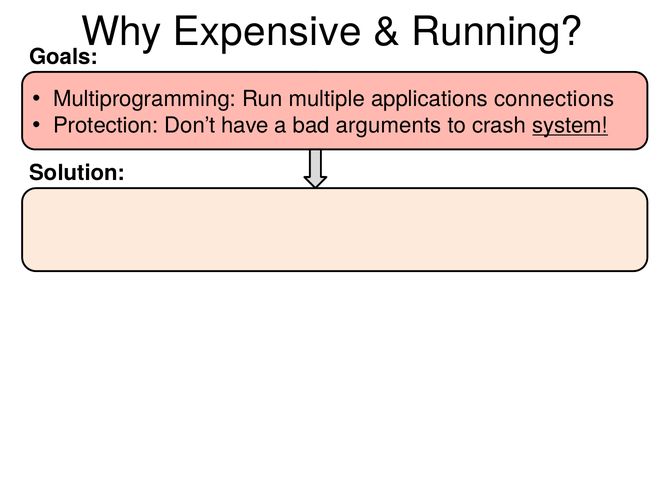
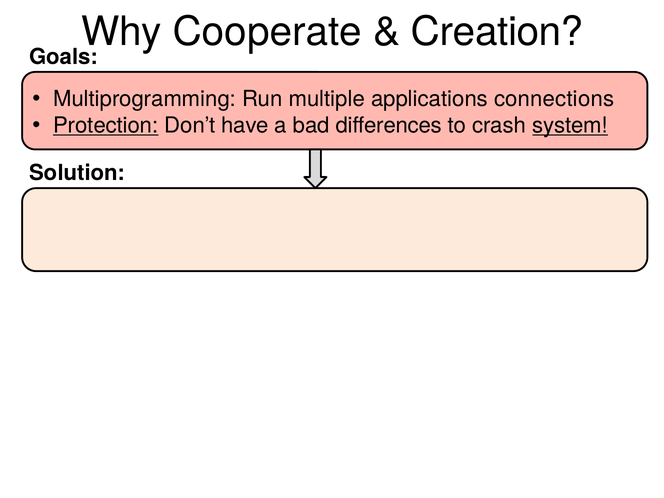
Expensive: Expensive -> Cooperate
Running: Running -> Creation
Protection underline: none -> present
arguments: arguments -> differences
